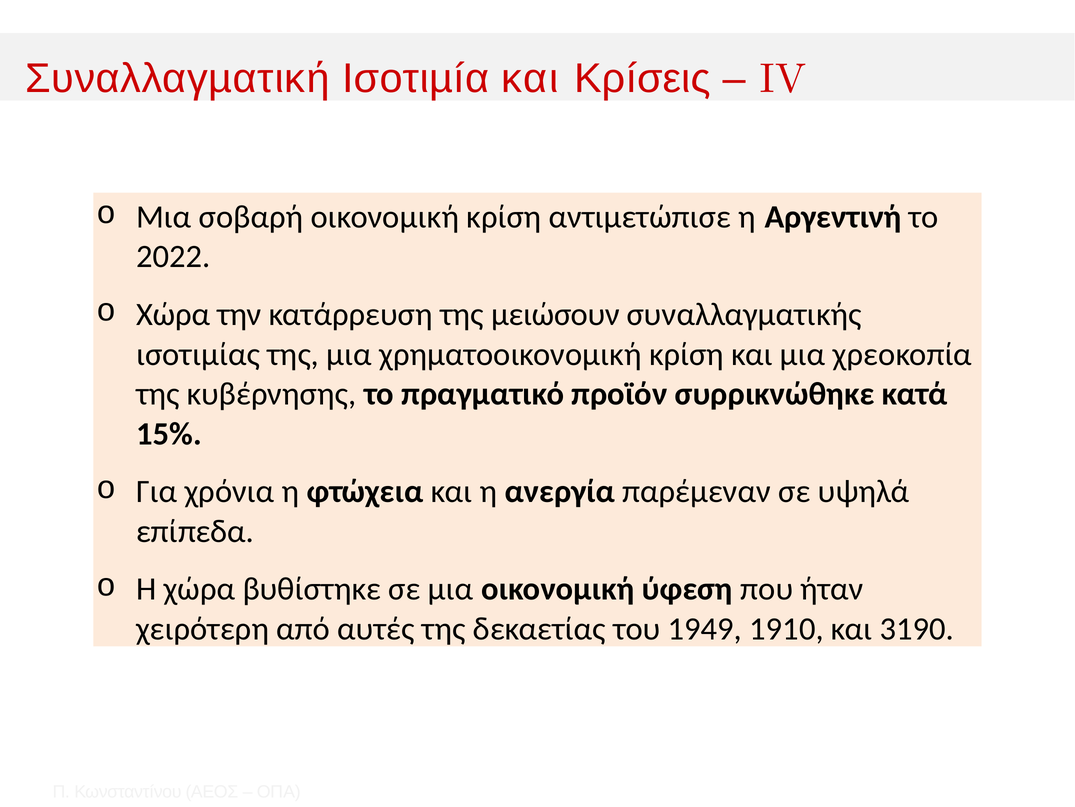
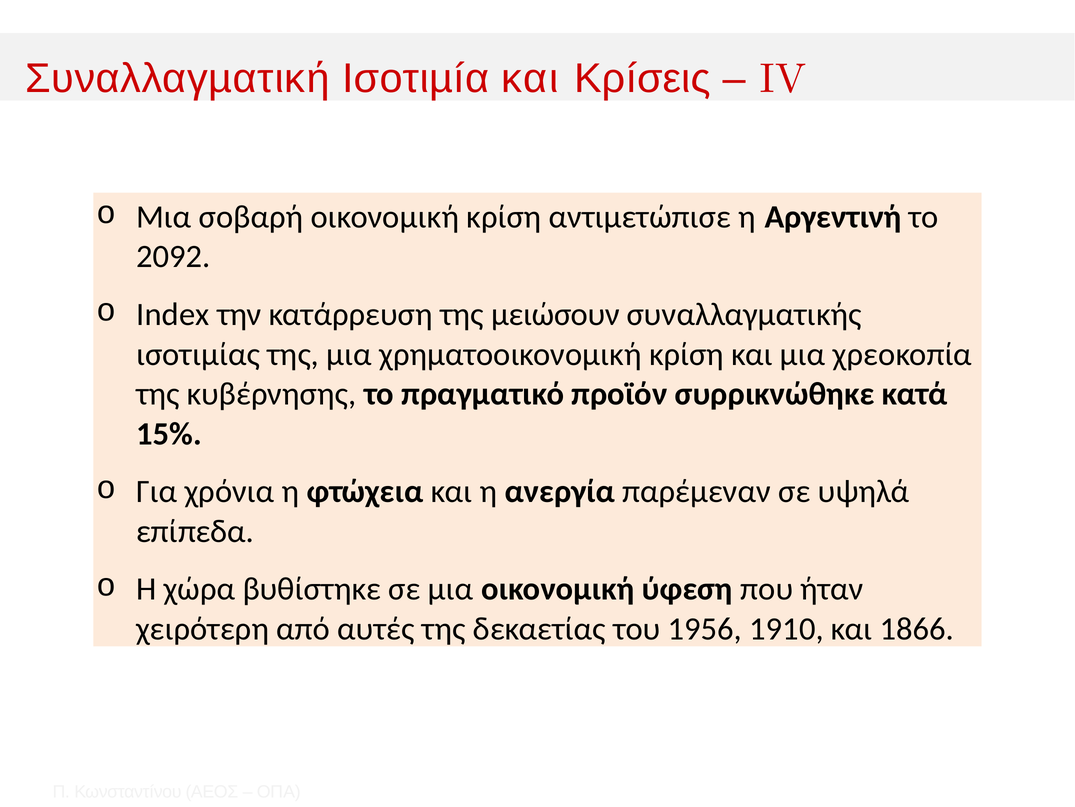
2022: 2022 -> 2092
Χώρα at (173, 314): Χώρα -> Index
1949: 1949 -> 1956
3190: 3190 -> 1866
